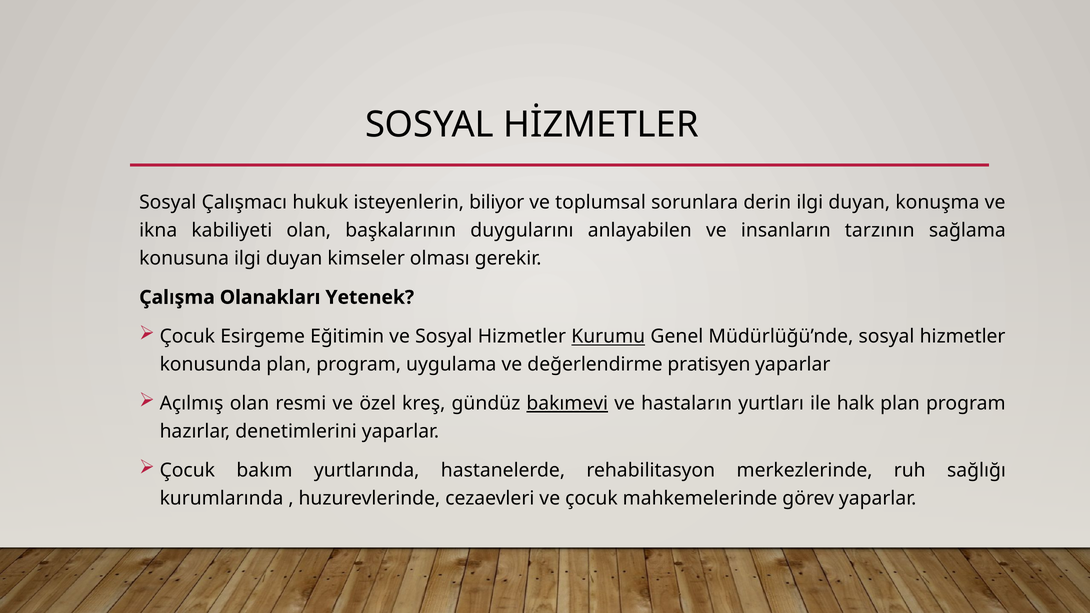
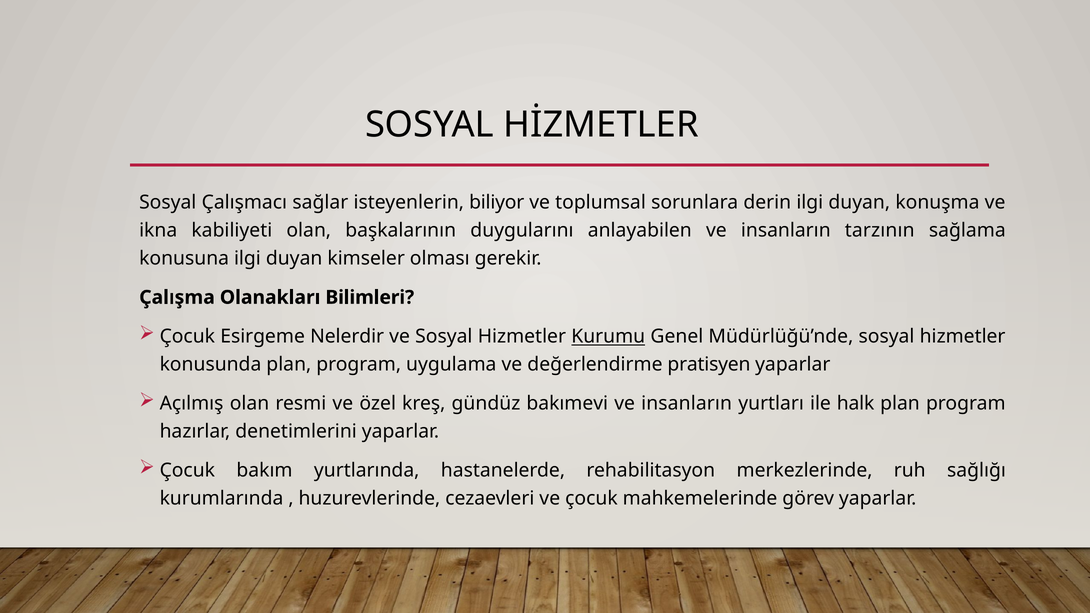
hukuk: hukuk -> sağlar
Yetenek: Yetenek -> Bilimleri
Eğitimin: Eğitimin -> Nelerdir
bakımevi underline: present -> none
hastaların at (687, 404): hastaların -> insanların
